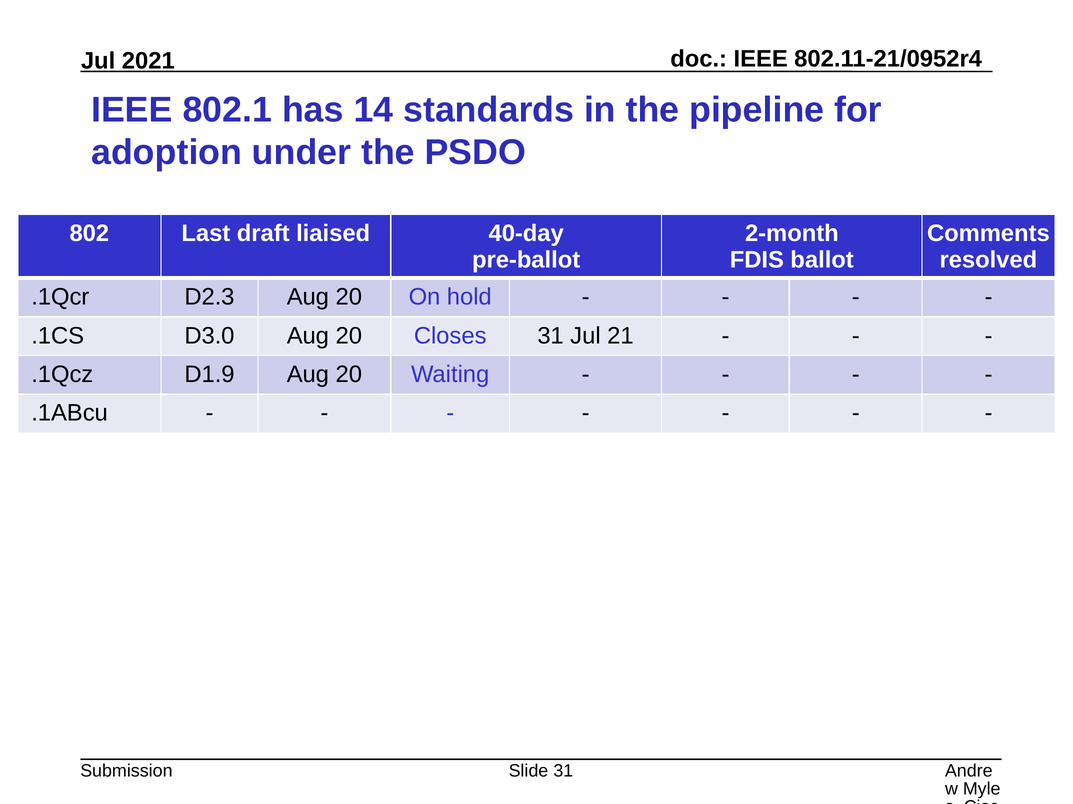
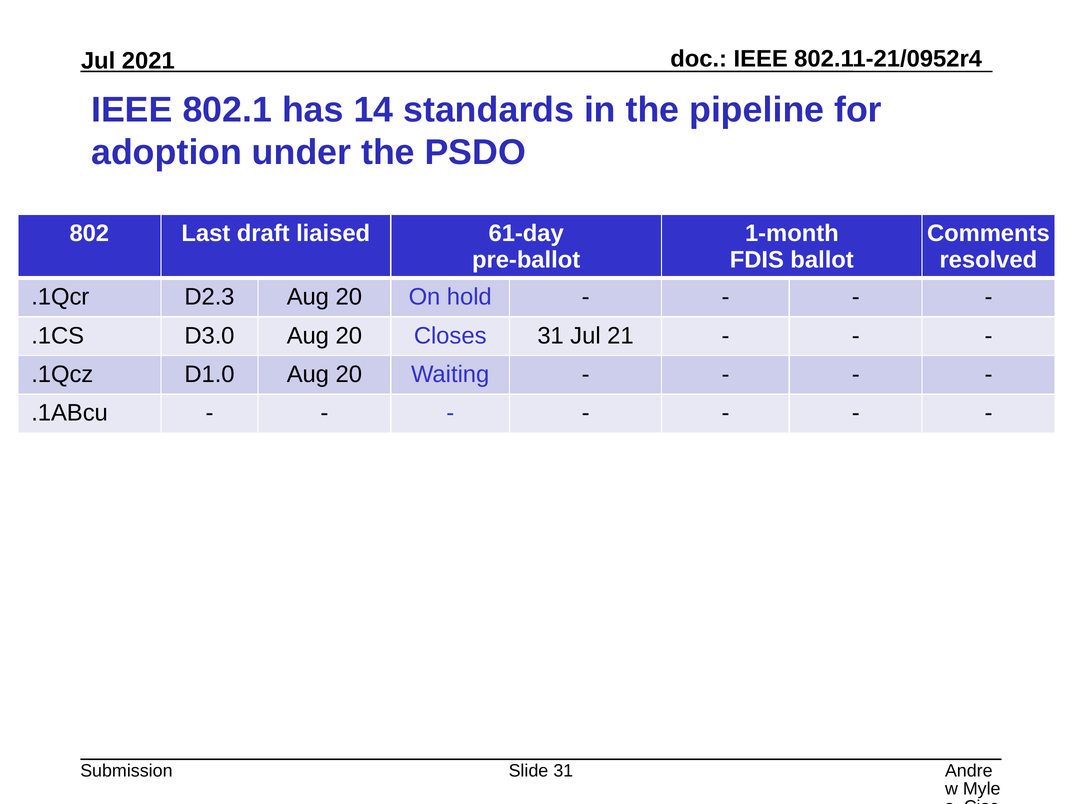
40-day: 40-day -> 61-day
2-month: 2-month -> 1-month
D1.9: D1.9 -> D1.0
